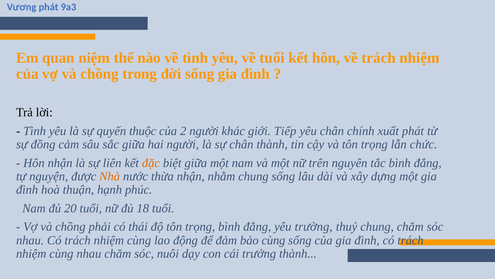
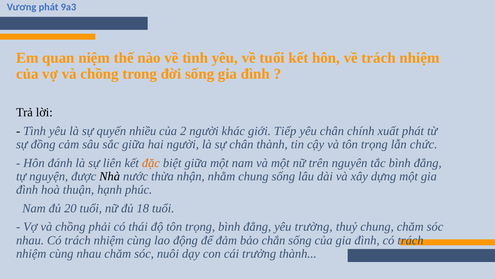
thuộc: thuộc -> nhiều
Hôn nhận: nhận -> đánh
Nhà colour: orange -> black
bảo cùng: cùng -> chắn
